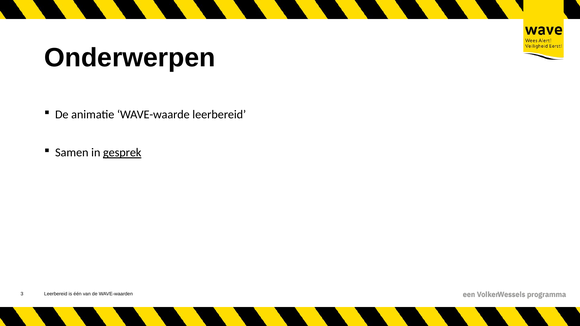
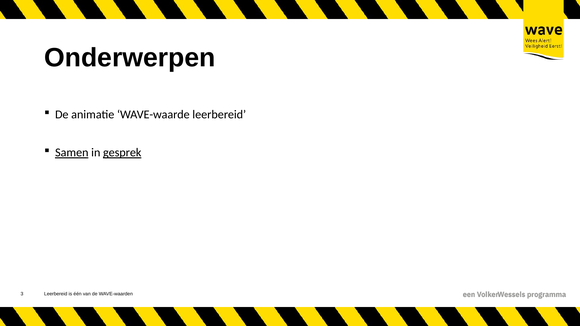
Samen underline: none -> present
